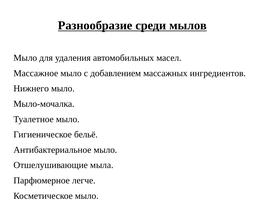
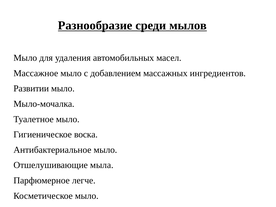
Нижнего: Нижнего -> Развитии
бельё: бельё -> воска
